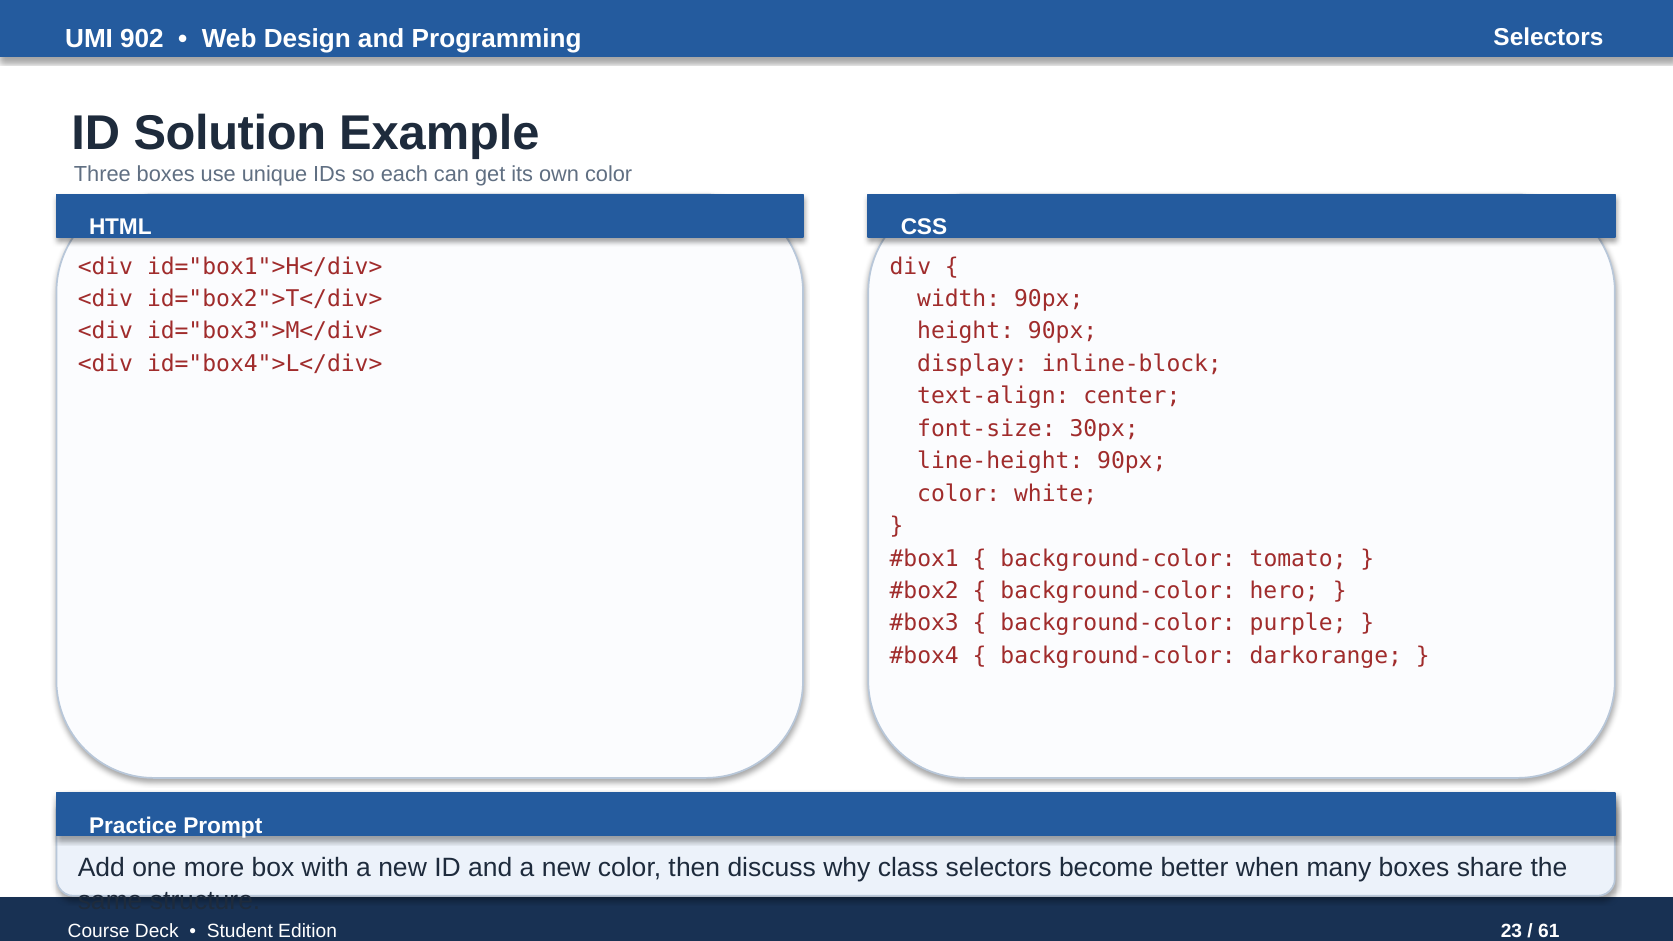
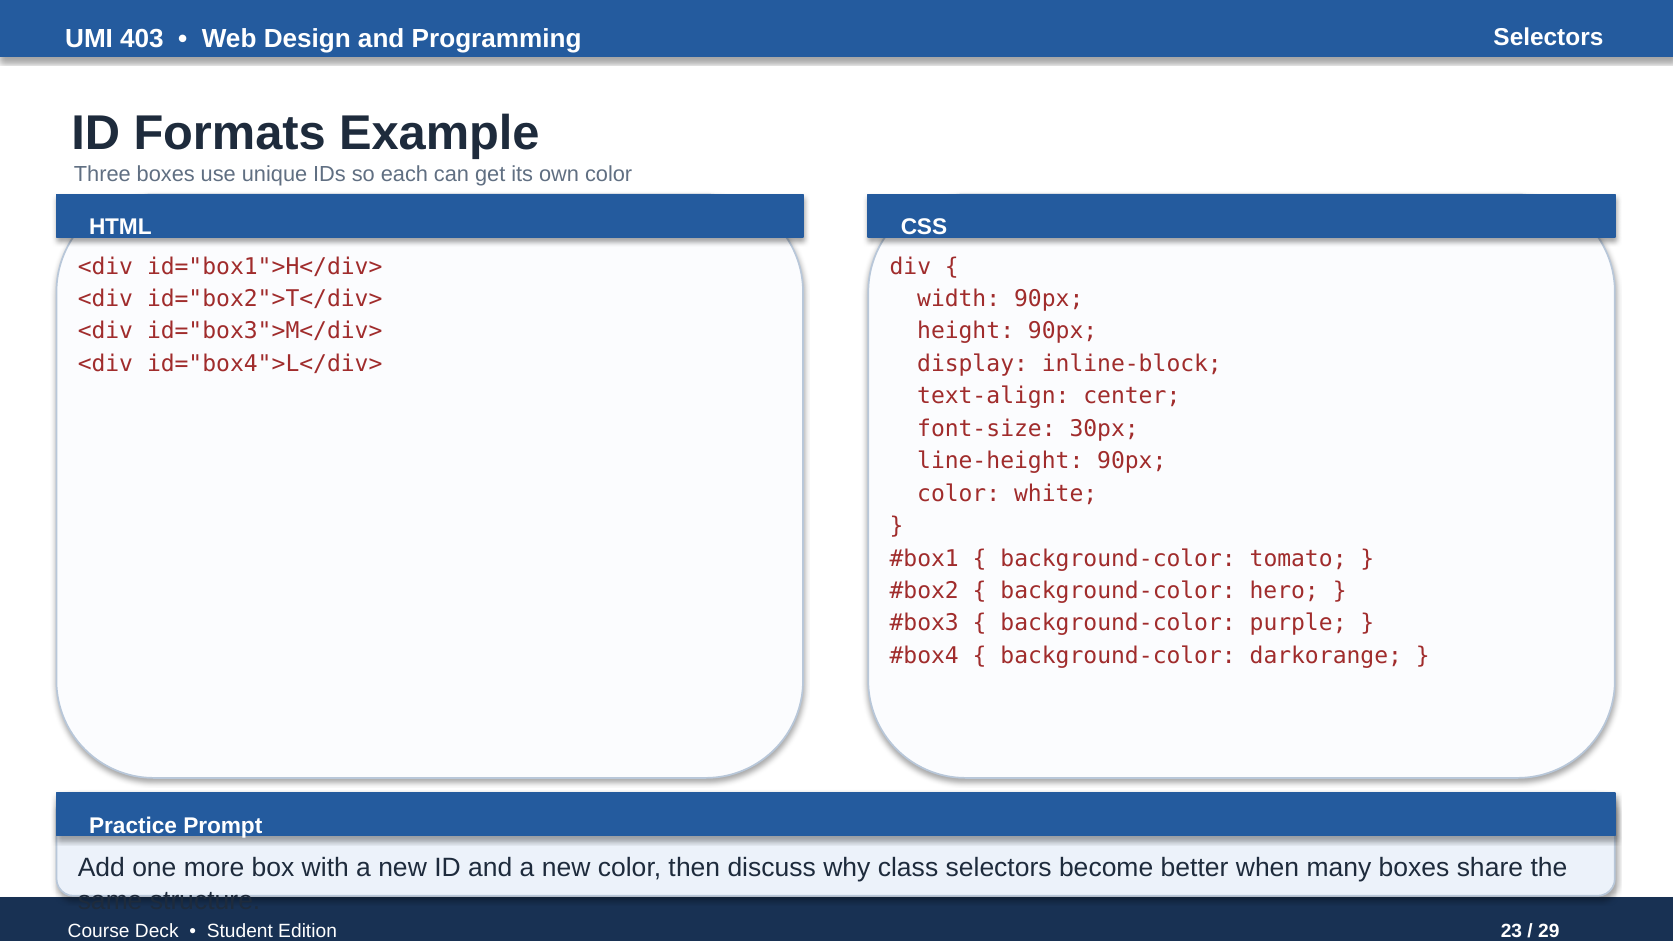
902: 902 -> 403
Solution: Solution -> Formats
61: 61 -> 29
